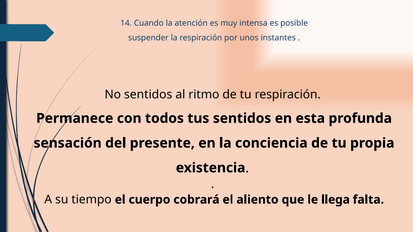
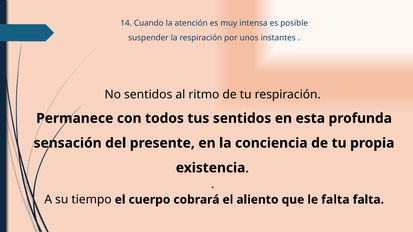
le llega: llega -> falta
